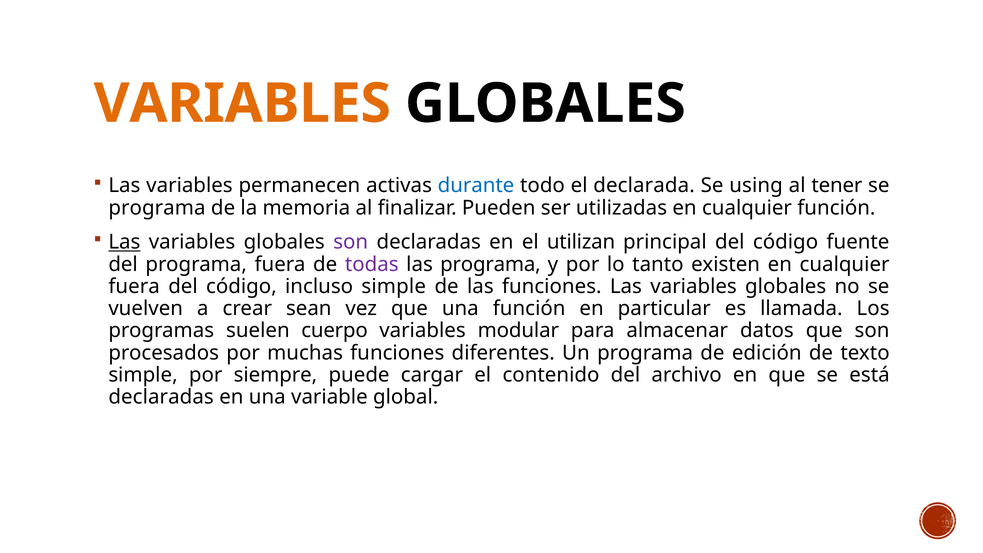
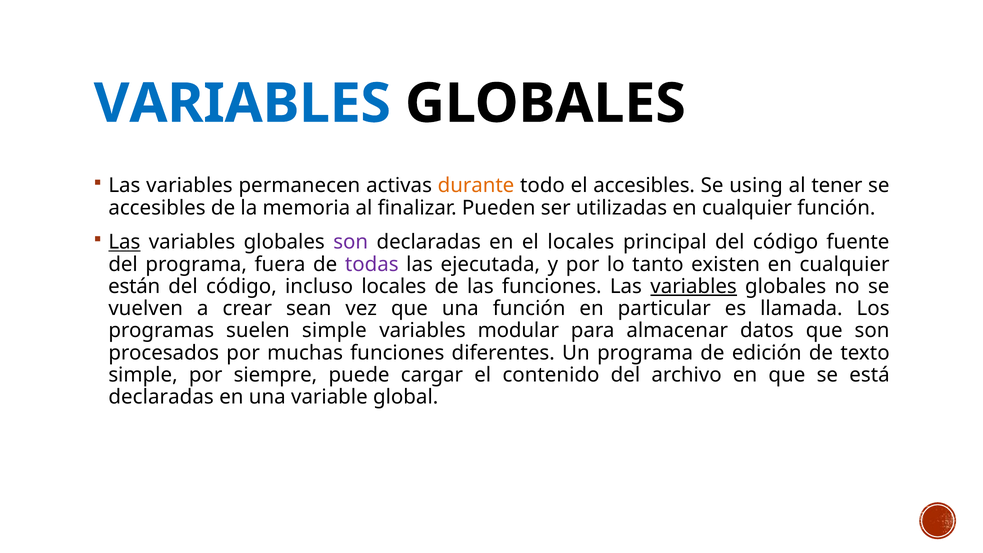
VARIABLES at (242, 104) colour: orange -> blue
durante colour: blue -> orange
el declarada: declarada -> accesibles
programa at (157, 208): programa -> accesibles
el utilizan: utilizan -> locales
las programa: programa -> ejecutada
fuera at (134, 286): fuera -> están
incluso simple: simple -> locales
variables at (694, 286) underline: none -> present
suelen cuerpo: cuerpo -> simple
